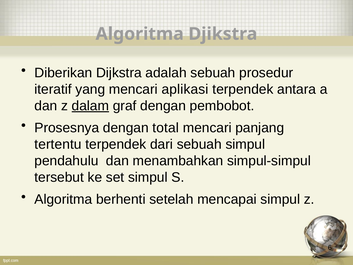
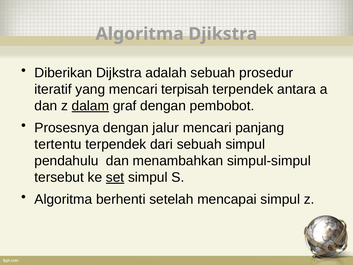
aplikasi: aplikasi -> terpisah
total: total -> jalur
set underline: none -> present
